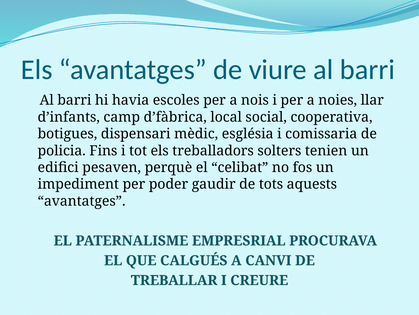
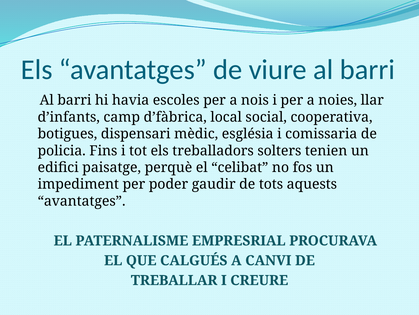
pesaven: pesaven -> paisatge
